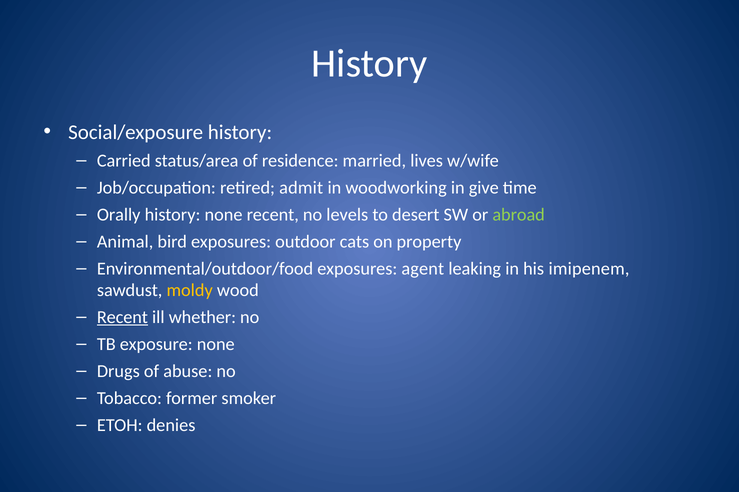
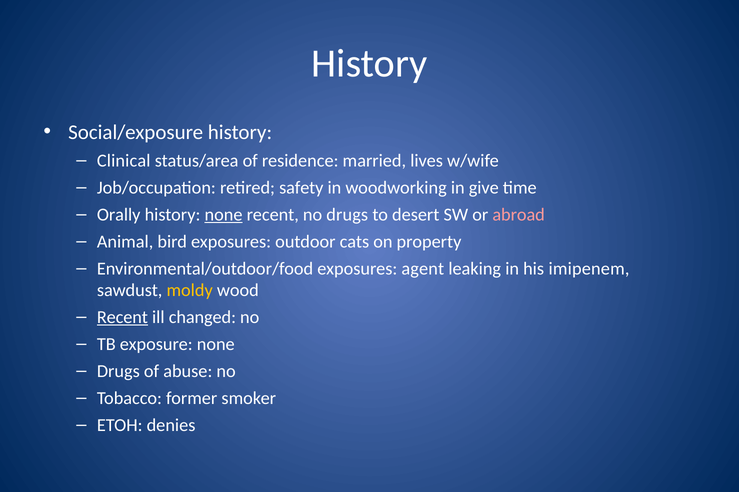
Carried: Carried -> Clinical
admit: admit -> safety
none at (224, 215) underline: none -> present
no levels: levels -> drugs
abroad colour: light green -> pink
whether: whether -> changed
